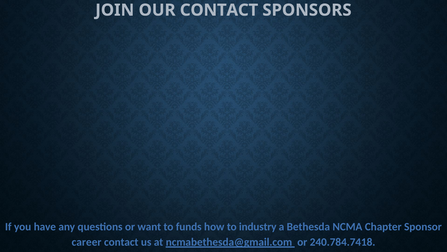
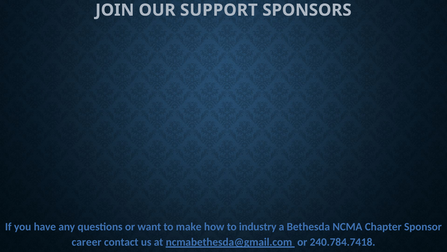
OUR CONTACT: CONTACT -> SUPPORT
funds: funds -> make
